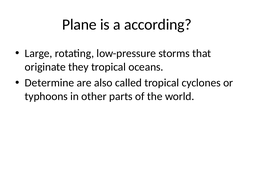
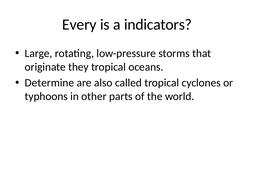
Plane: Plane -> Every
according: according -> indicators
